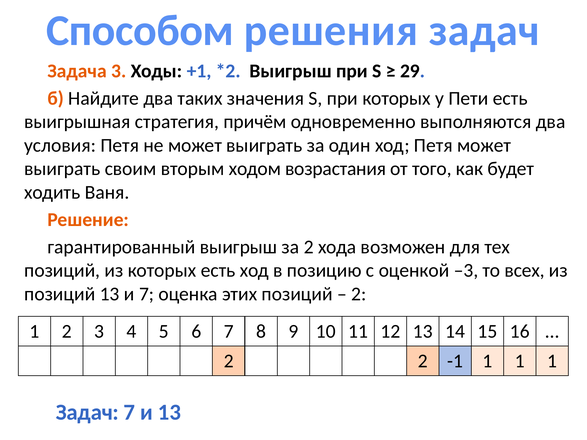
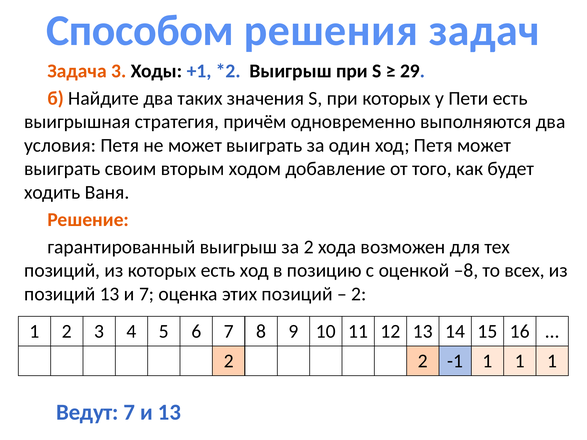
возрастания: возрастания -> добавление
–3: –3 -> –8
Задач at (87, 413): Задач -> Ведут
